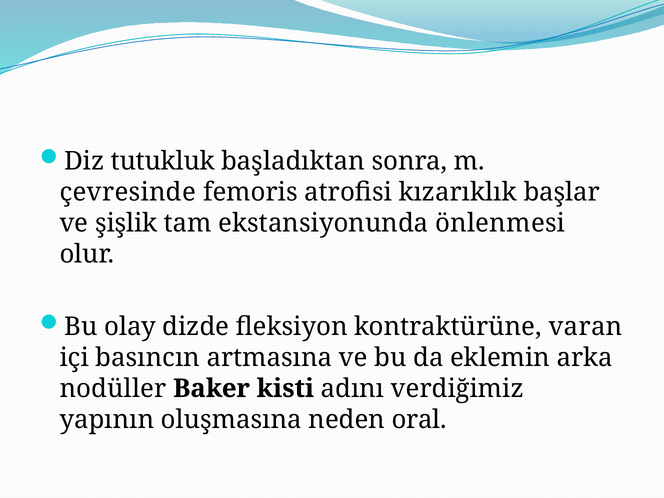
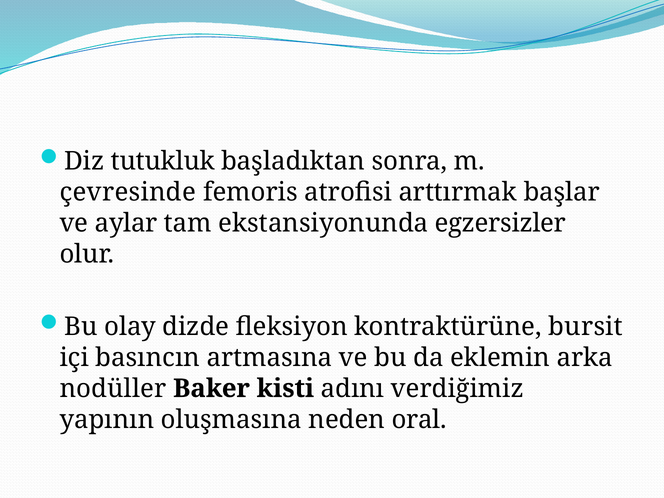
kızarıklık: kızarıklık -> arttırmak
şişlik: şişlik -> aylar
önlenmesi: önlenmesi -> egzersizler
varan: varan -> bursit
